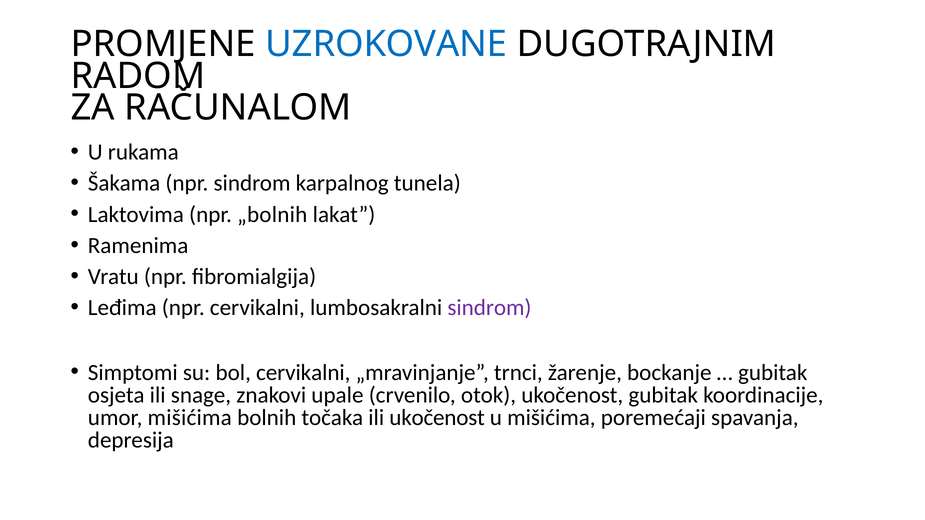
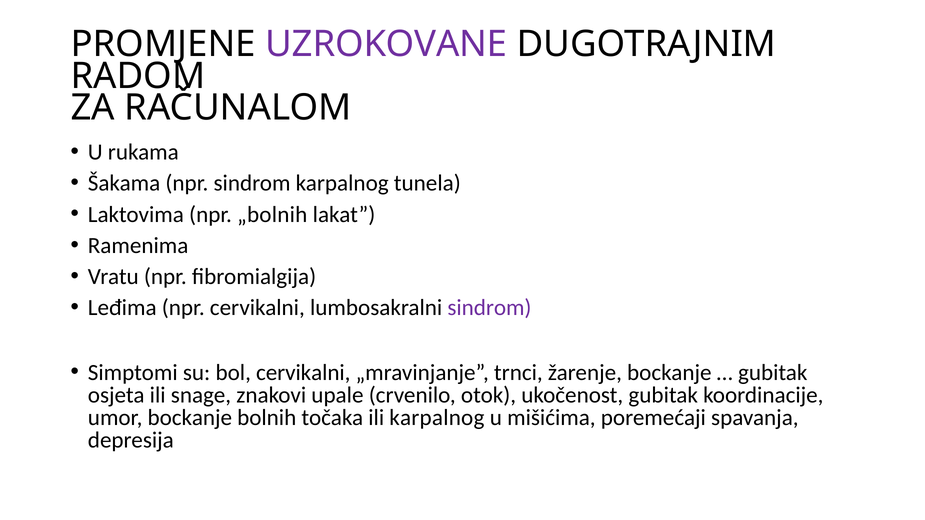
UZROKOVANE colour: blue -> purple
umor mišićima: mišićima -> bockanje
ili ukočenost: ukočenost -> karpalnog
